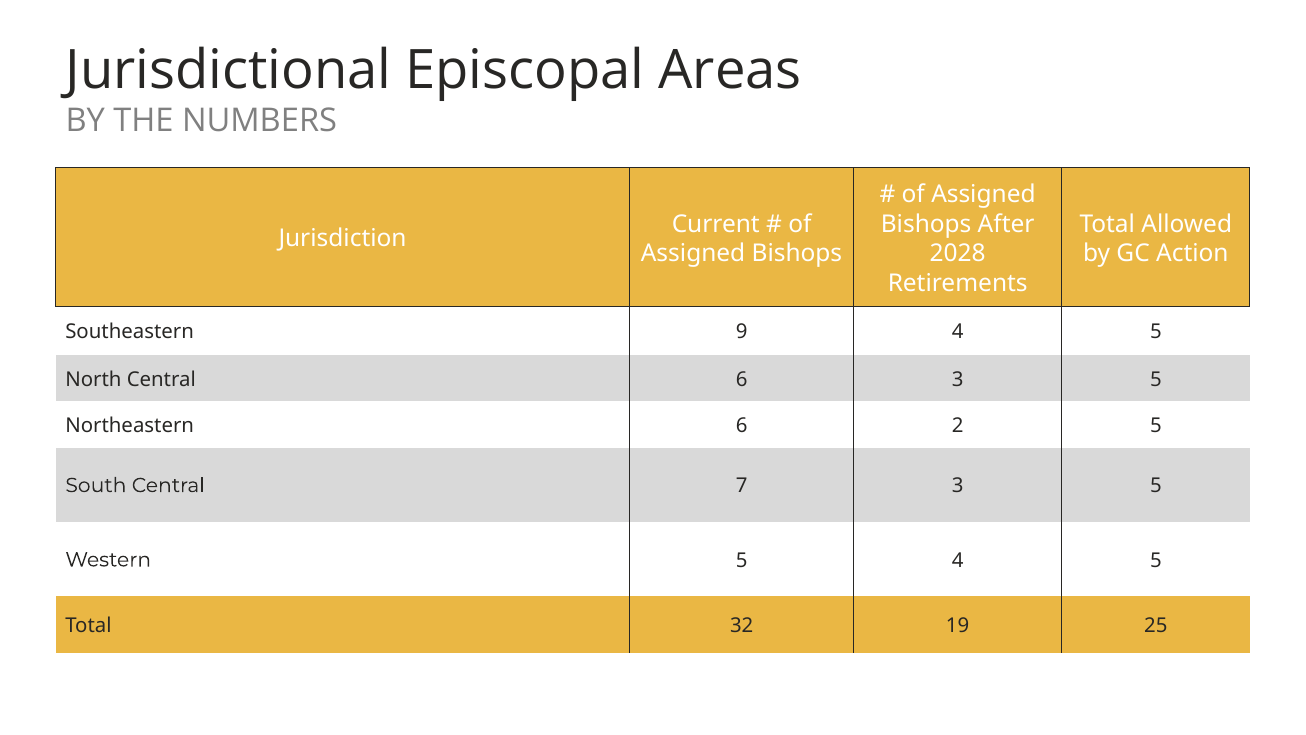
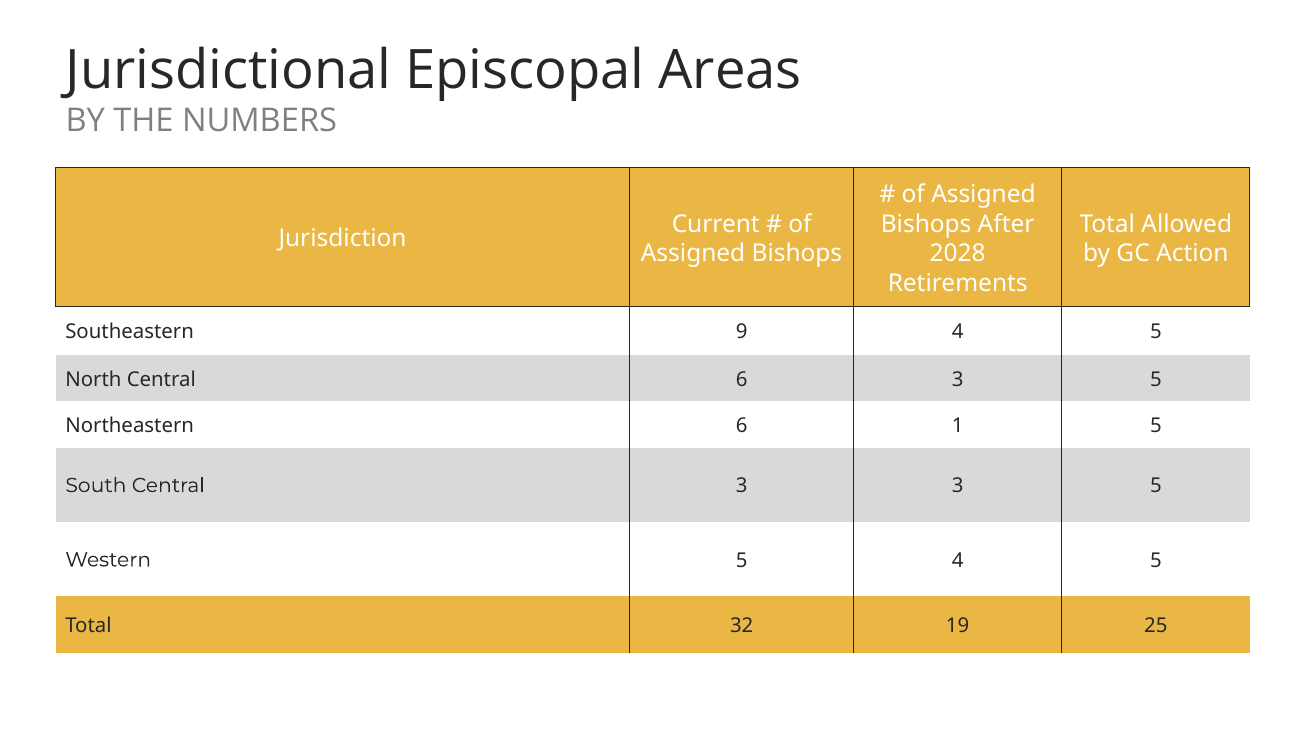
2: 2 -> 1
Central 7: 7 -> 3
